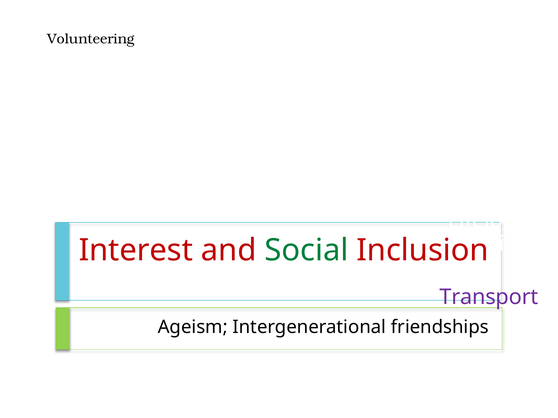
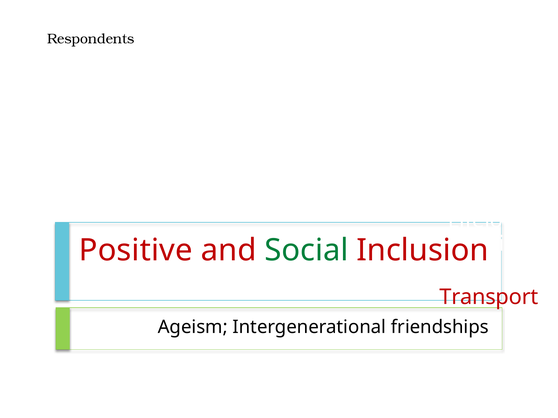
Volunteering: Volunteering -> Respondents
Interest: Interest -> Positive
Transport colour: purple -> red
